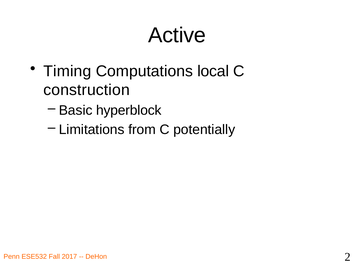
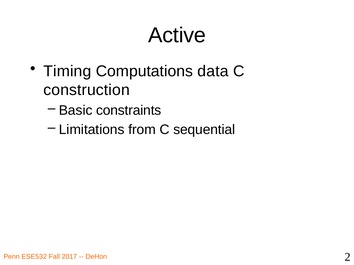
local: local -> data
hyperblock: hyperblock -> constraints
potentially: potentially -> sequential
